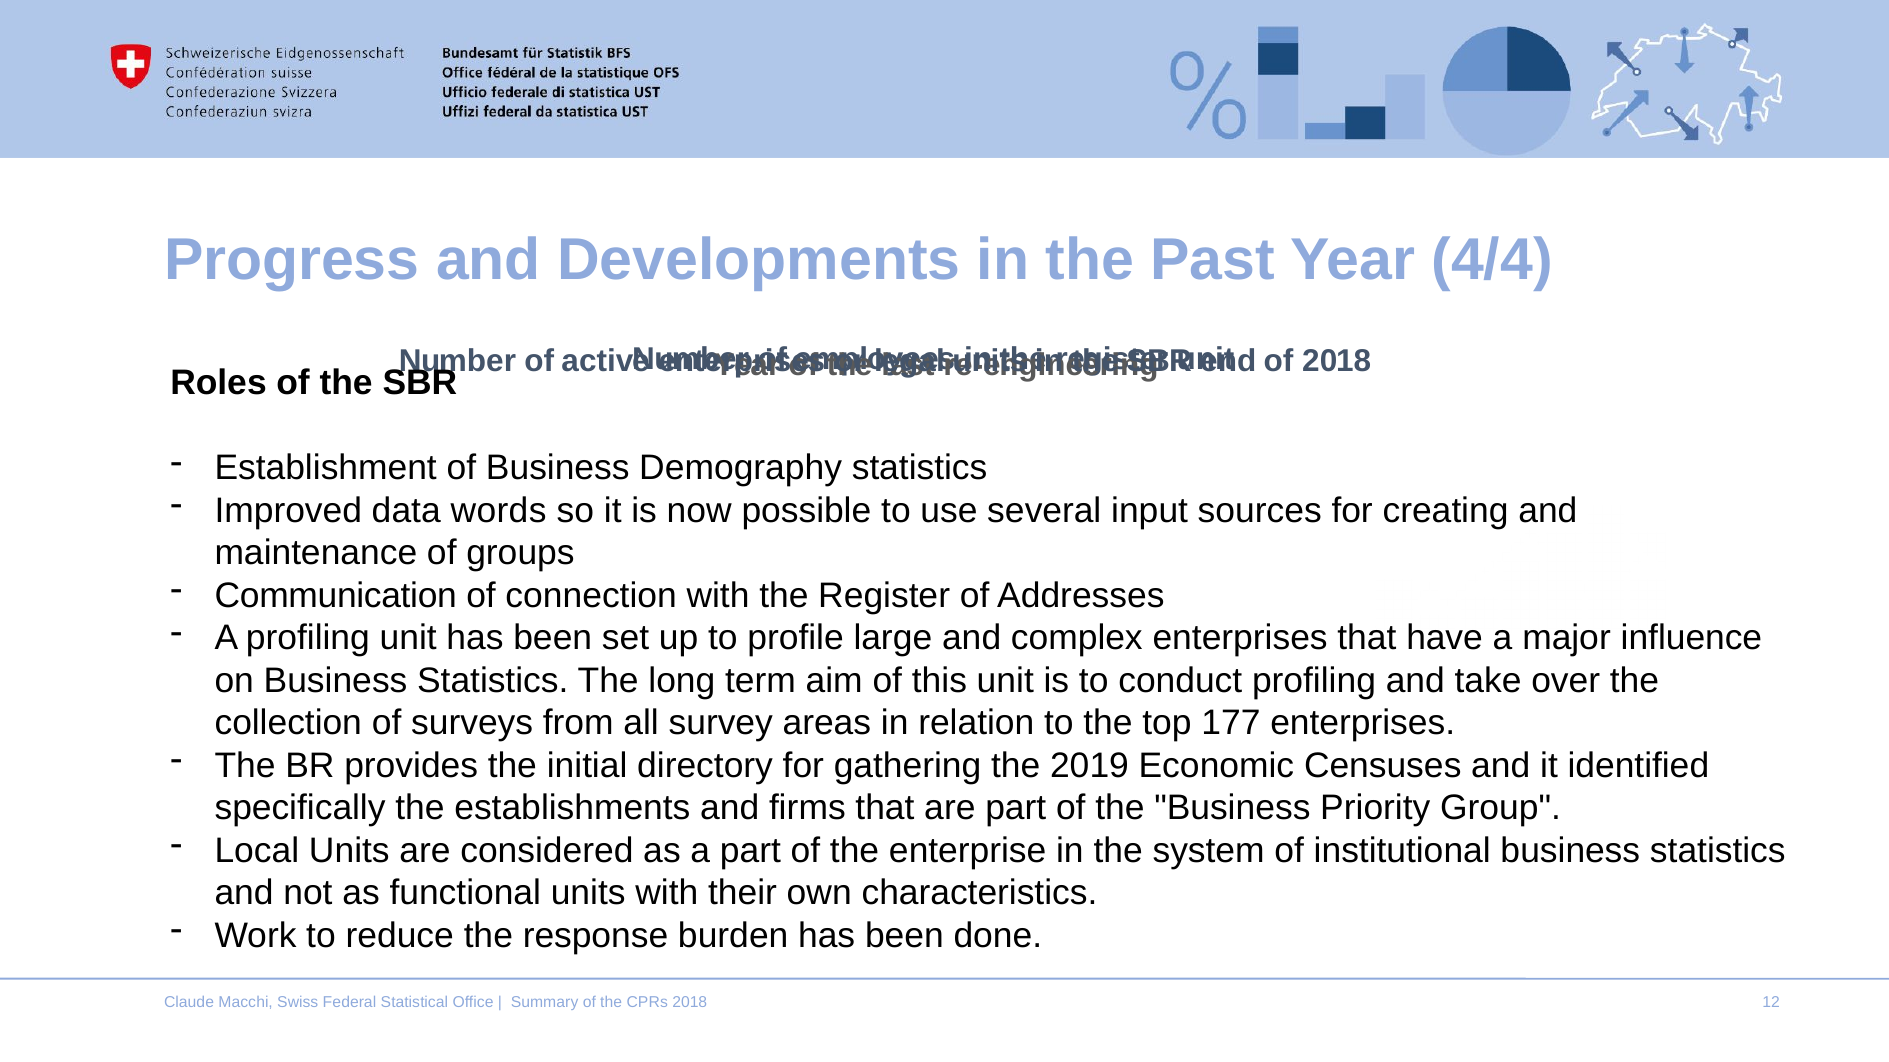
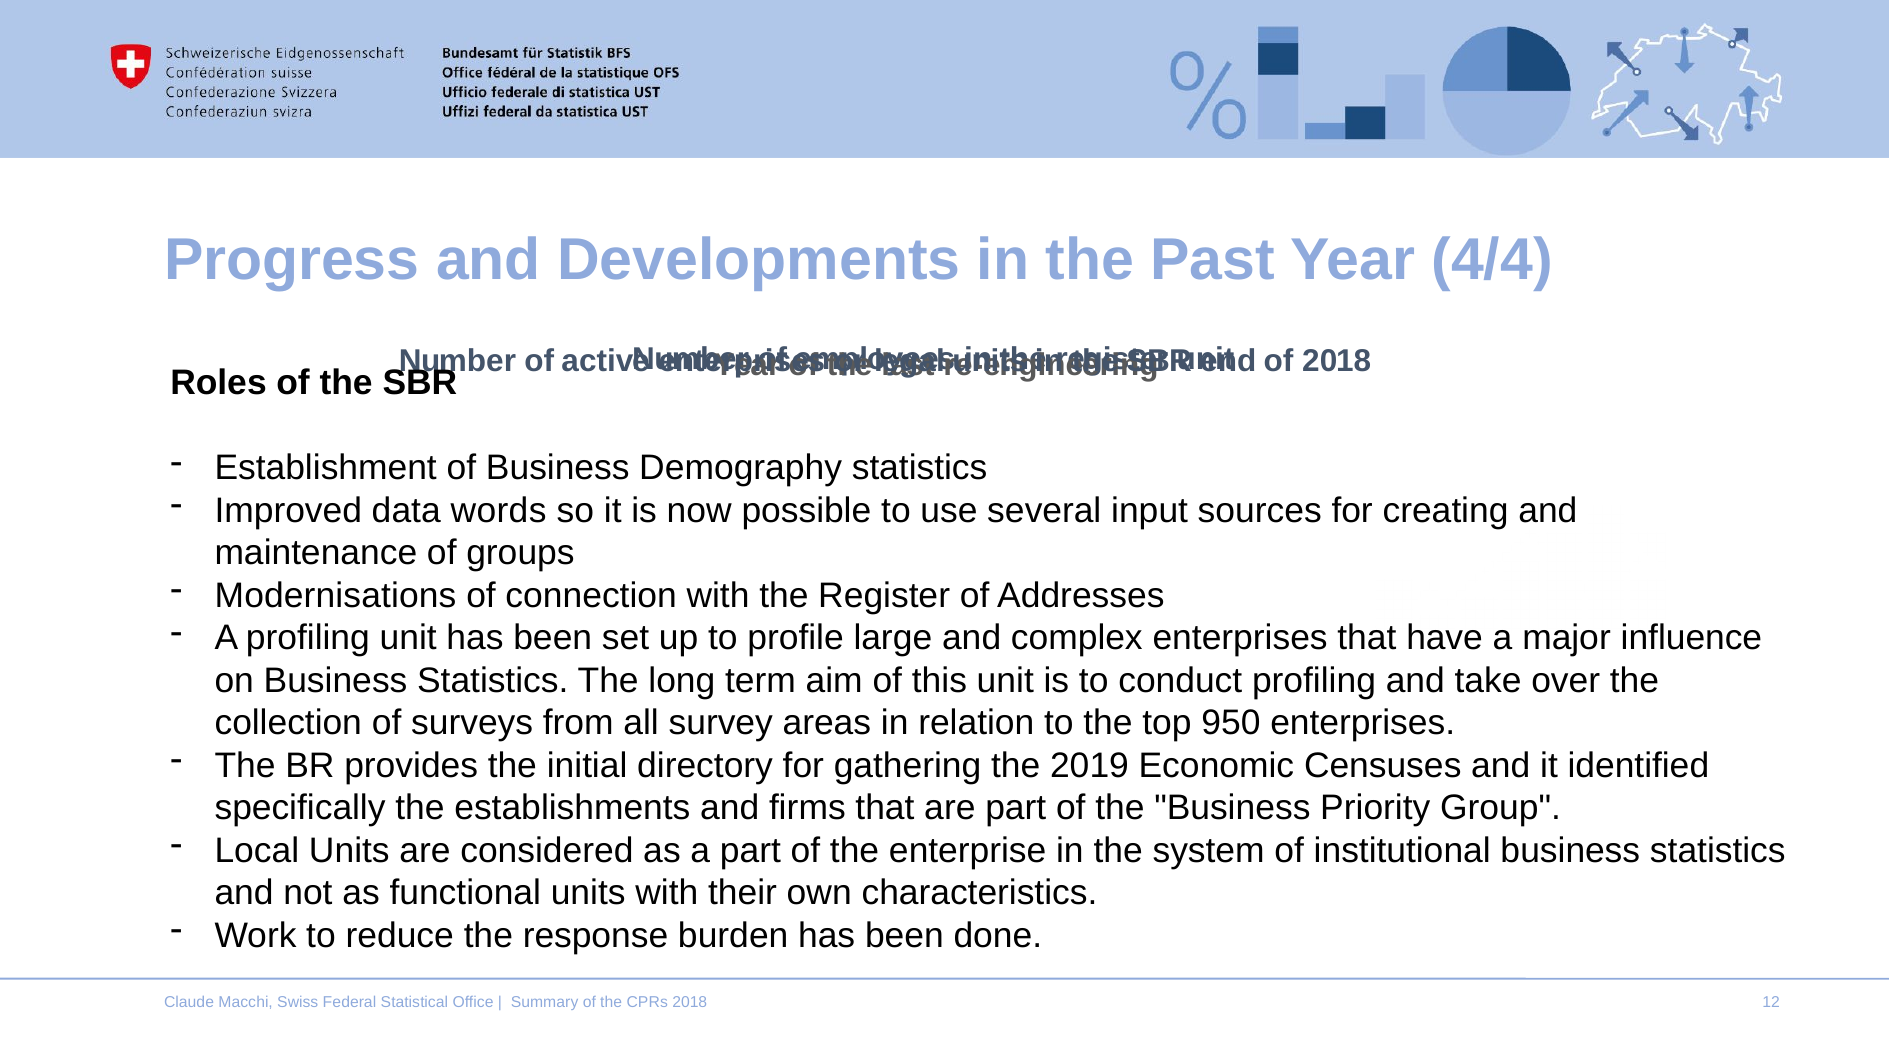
Communication: Communication -> Modernisations
177: 177 -> 950
